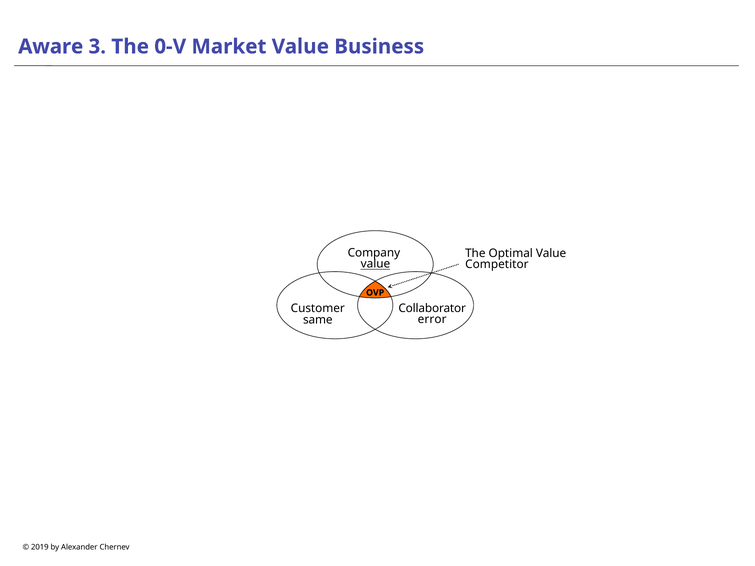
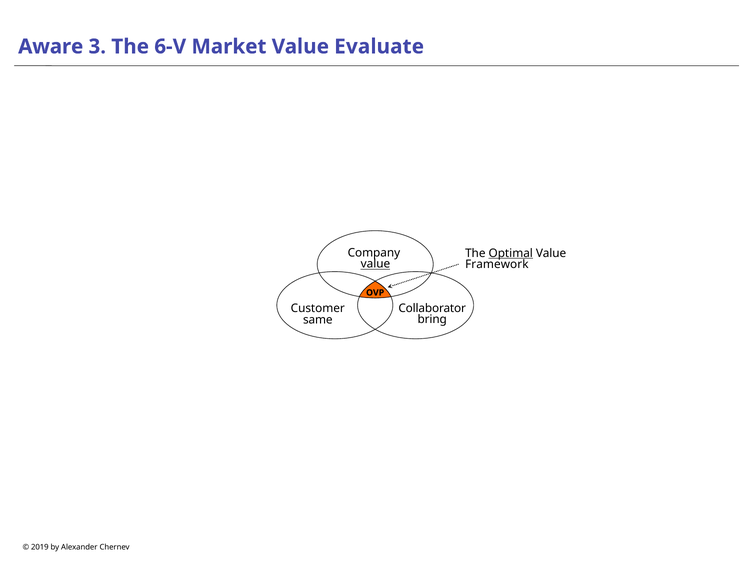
0-V: 0-V -> 6-V
Business: Business -> Evaluate
Optimal underline: none -> present
Competitor: Competitor -> Framework
error: error -> bring
